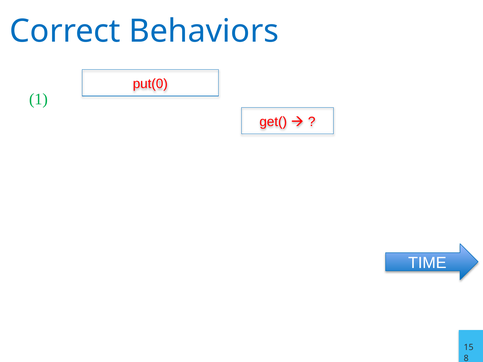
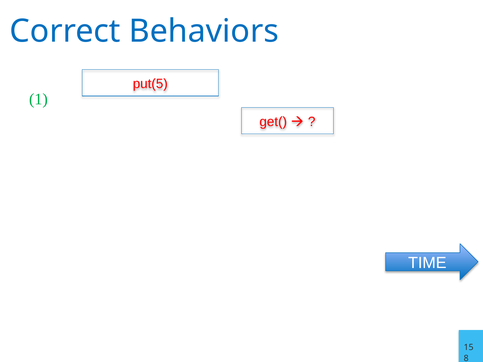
put(0: put(0 -> put(5
